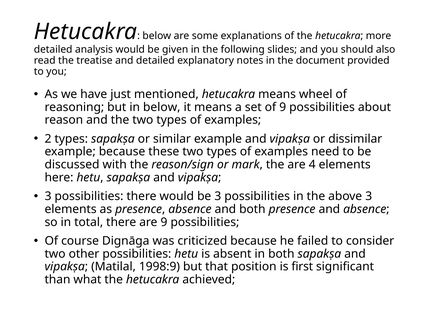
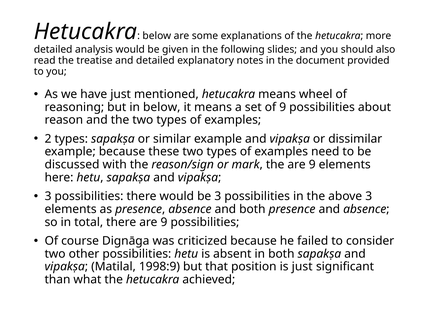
the are 4: 4 -> 9
is first: first -> just
